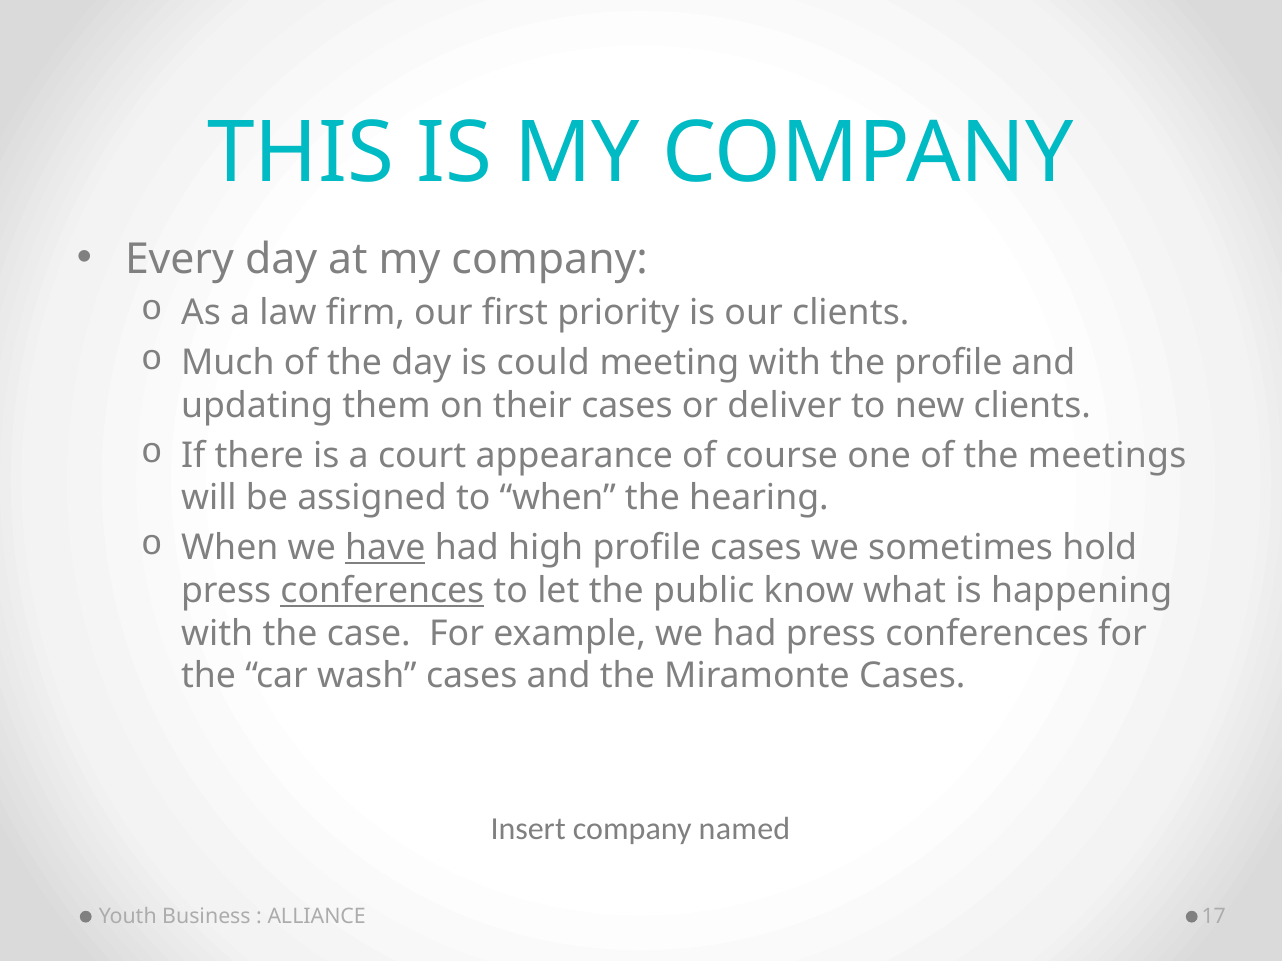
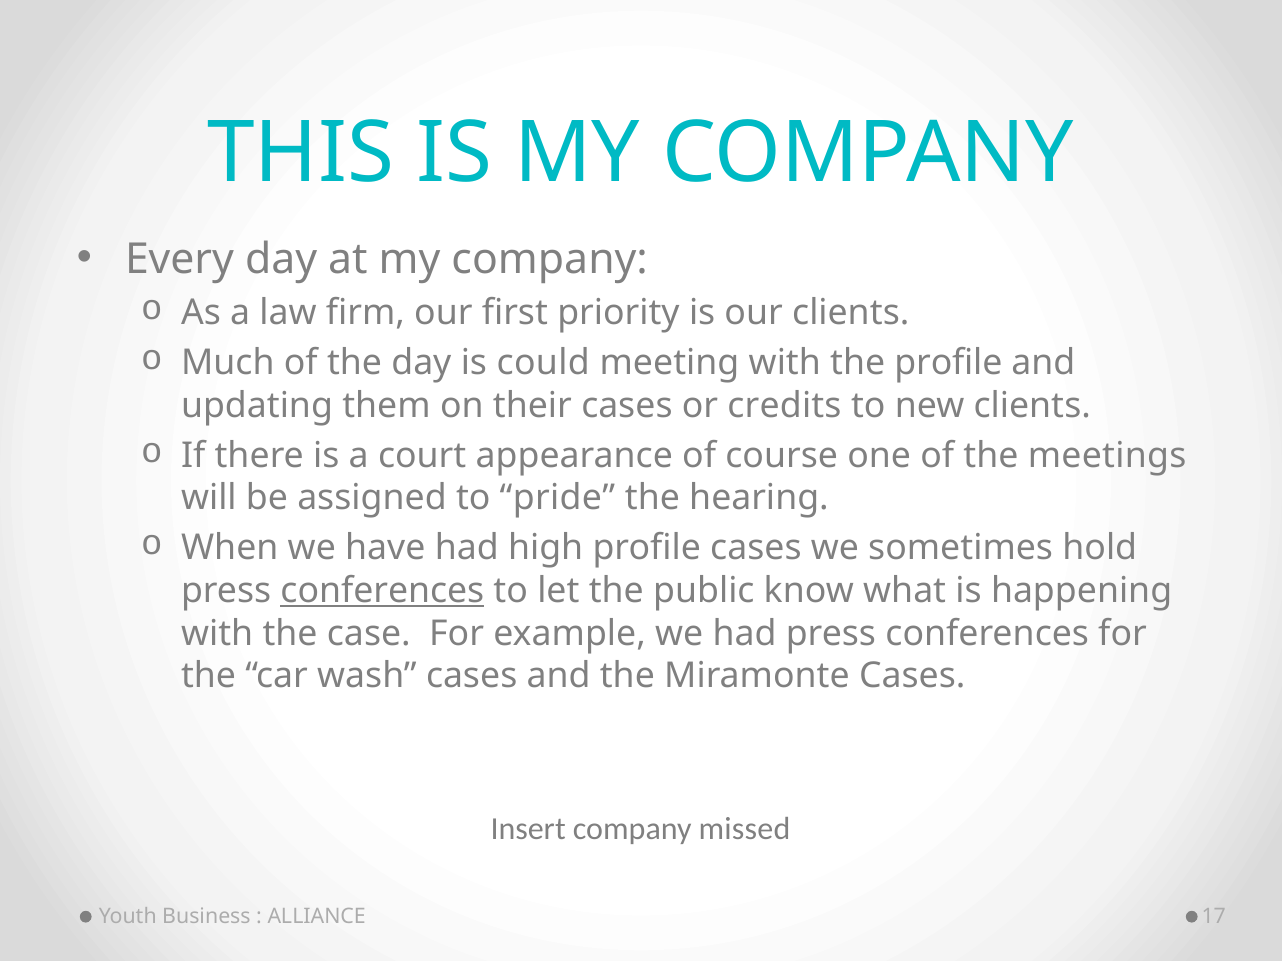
deliver: deliver -> credits
to when: when -> pride
have underline: present -> none
named: named -> missed
